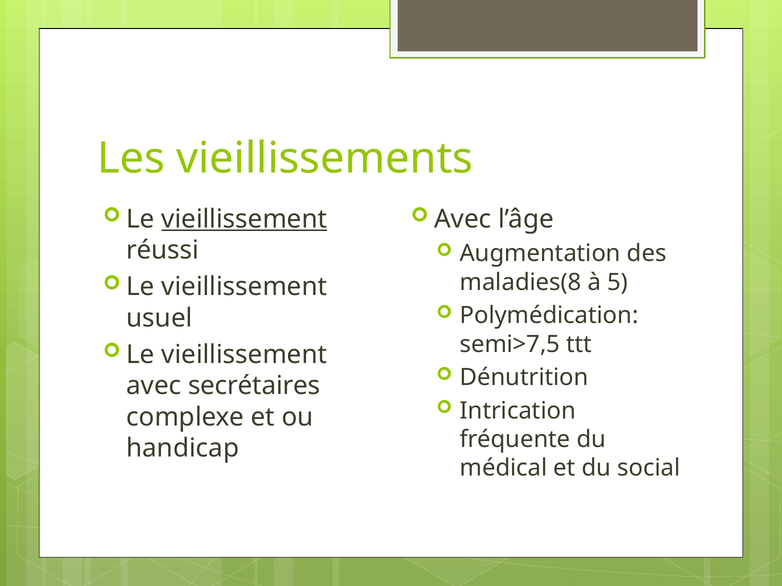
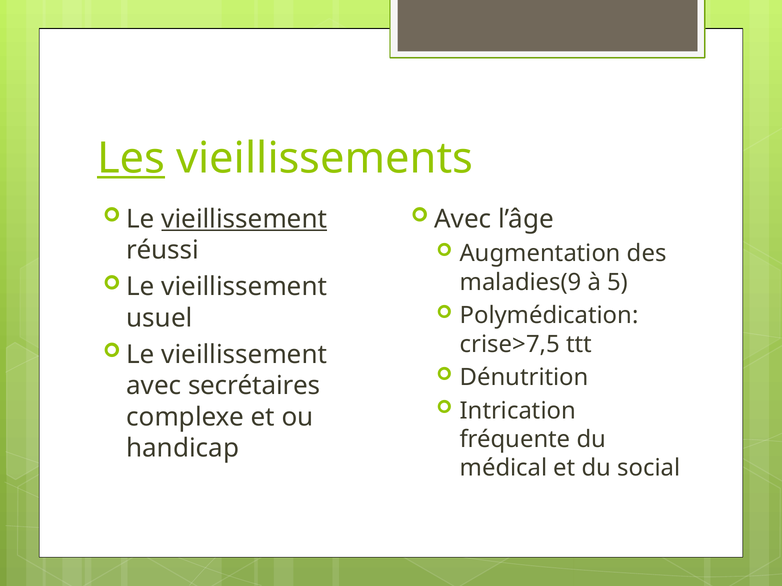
Les underline: none -> present
maladies(8: maladies(8 -> maladies(9
semi>7,5: semi>7,5 -> crise>7,5
